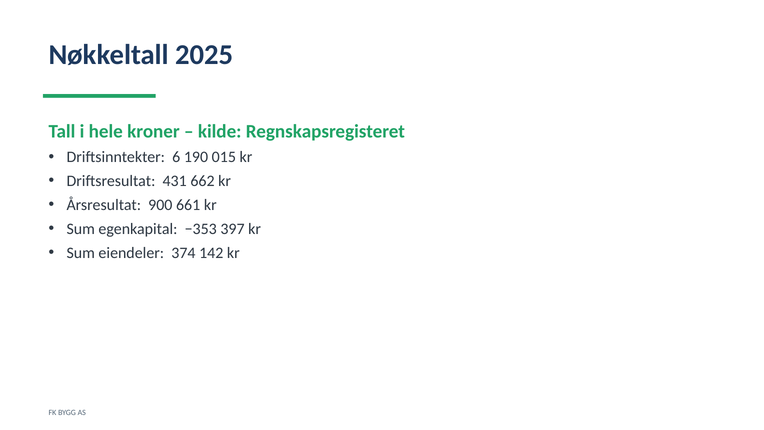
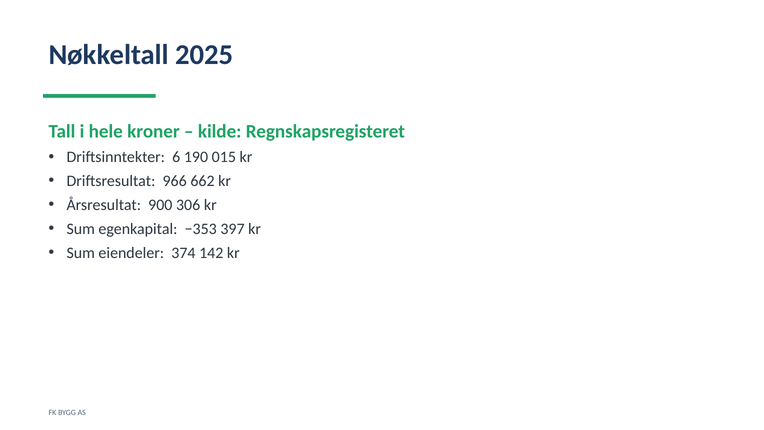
431: 431 -> 966
661: 661 -> 306
